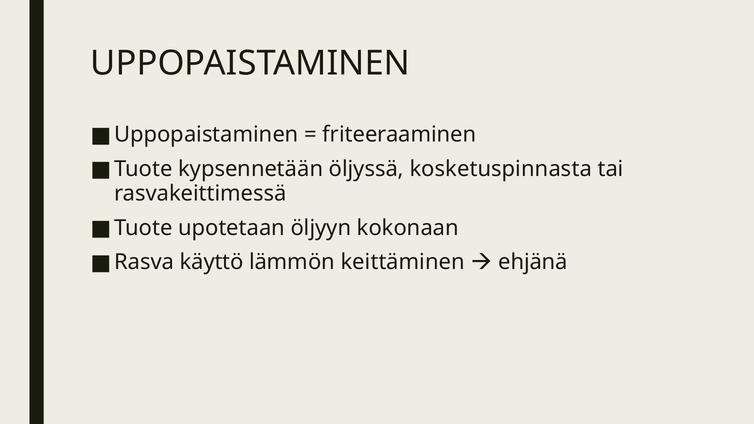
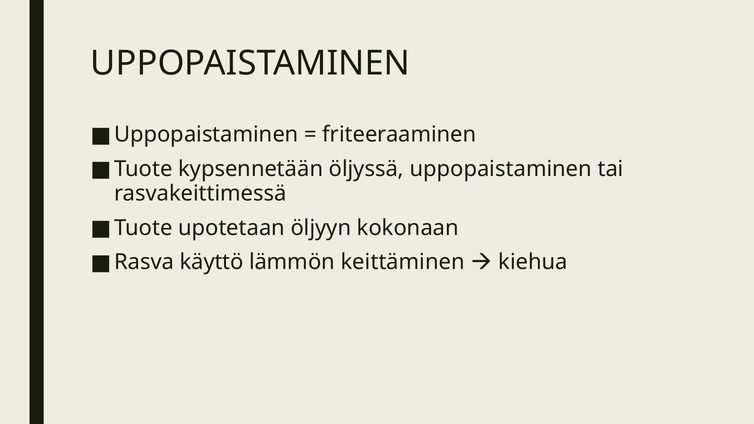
öljyssä kosketuspinnasta: kosketuspinnasta -> uppopaistaminen
ehjänä: ehjänä -> kiehua
